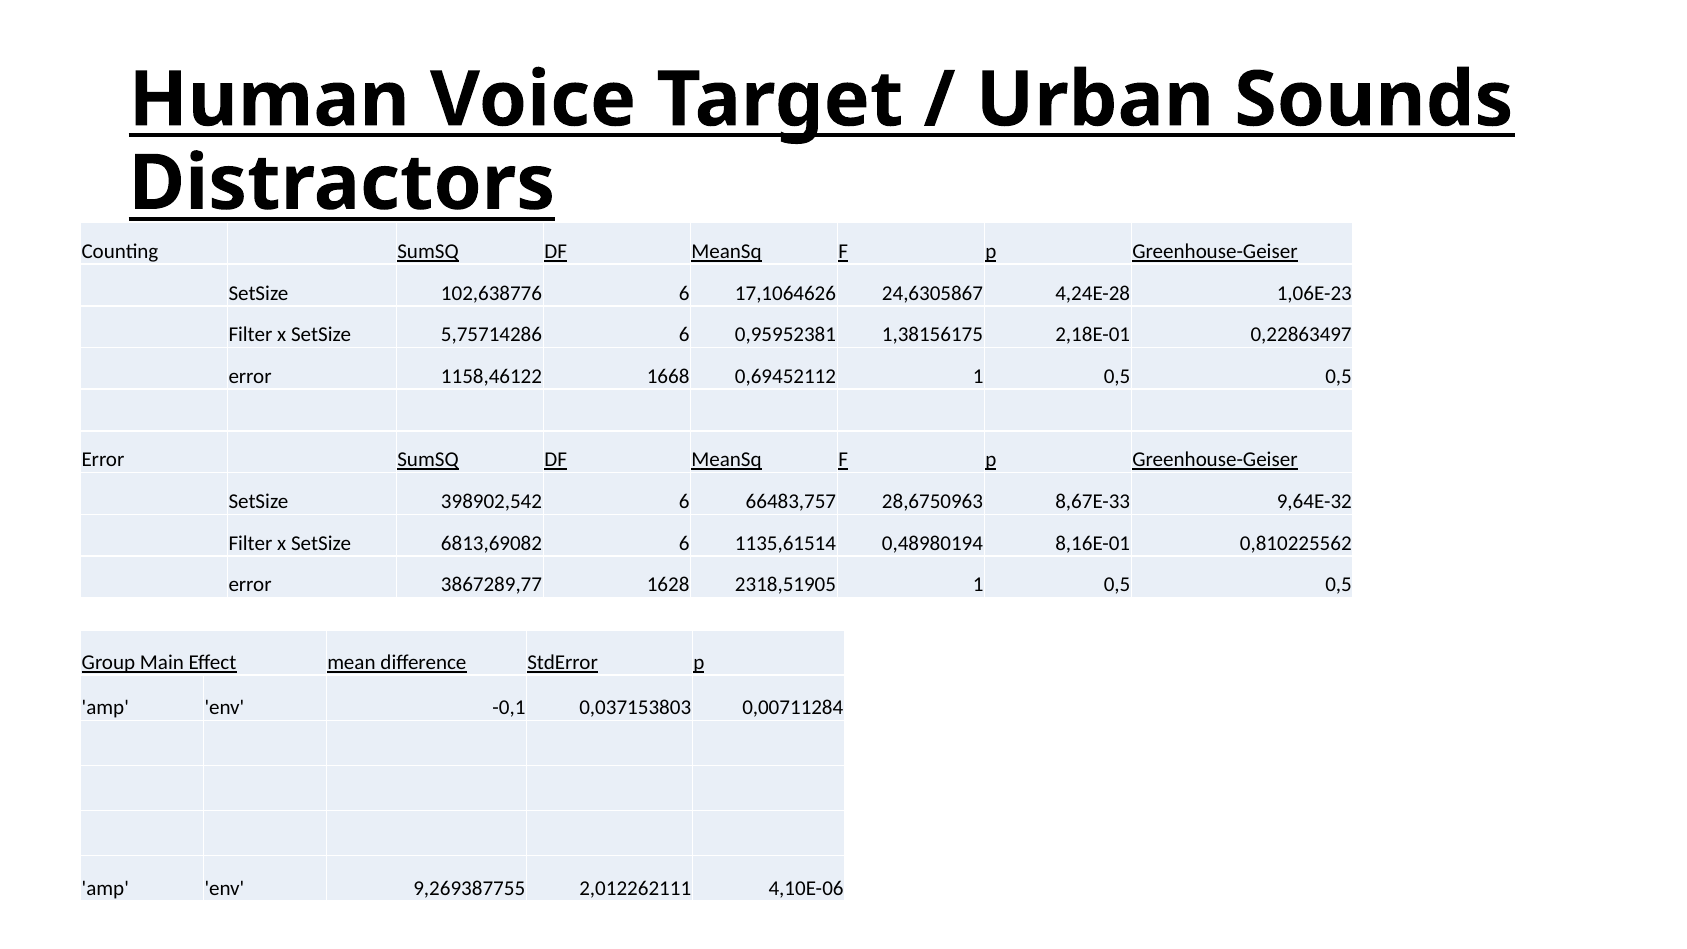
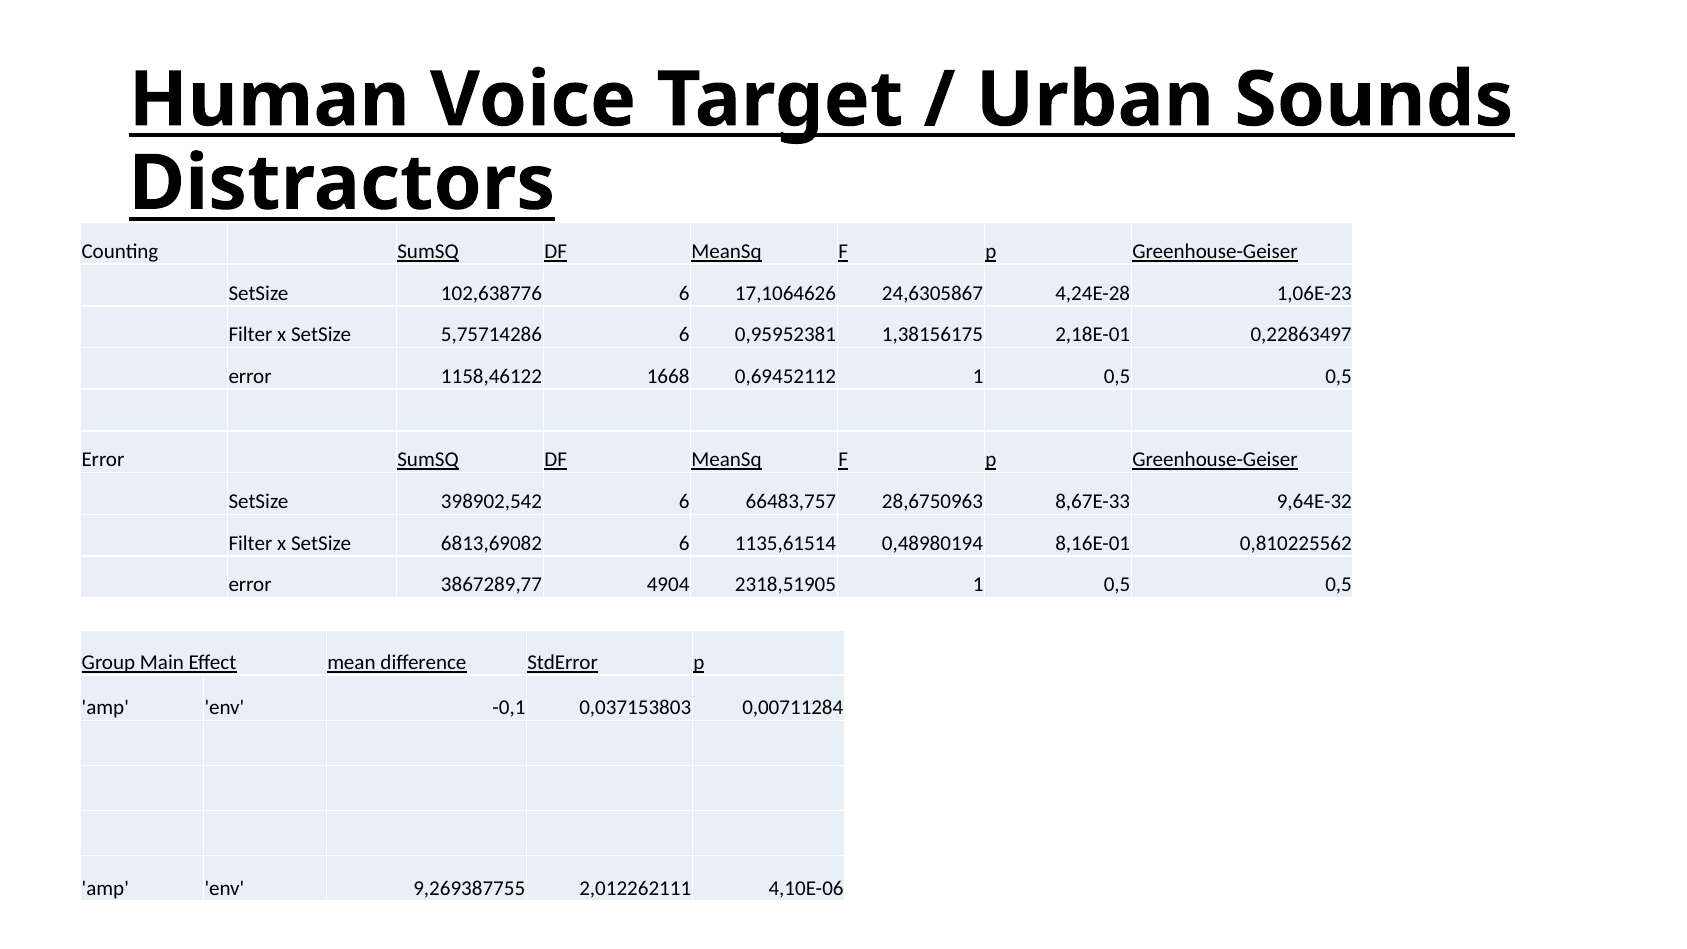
1628: 1628 -> 4904
